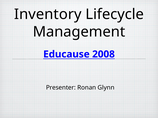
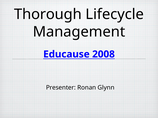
Inventory: Inventory -> Thorough
